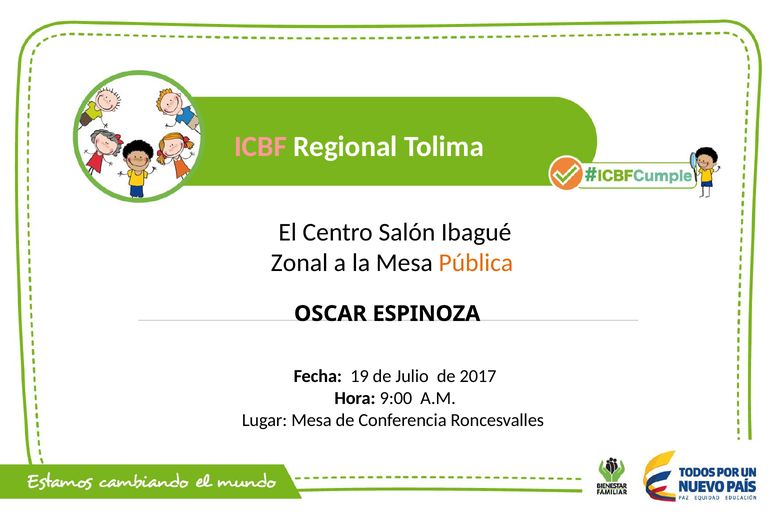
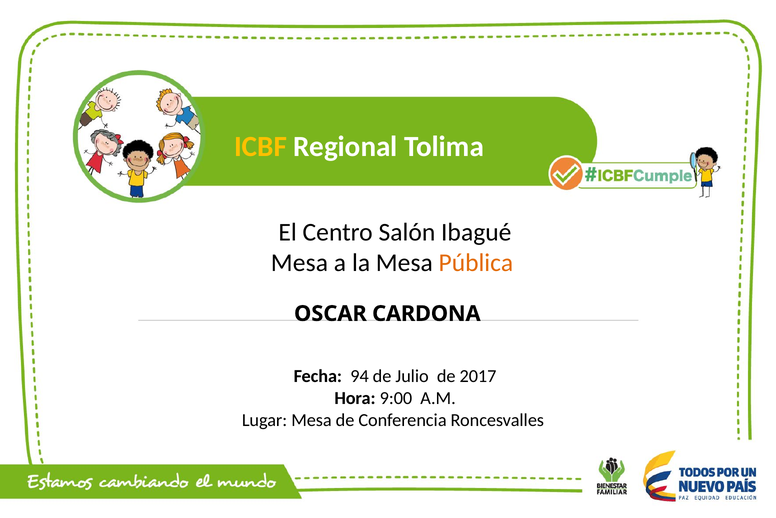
ICBF colour: pink -> yellow
Zonal at (299, 263): Zonal -> Mesa
ESPINOZA: ESPINOZA -> CARDONA
19: 19 -> 94
